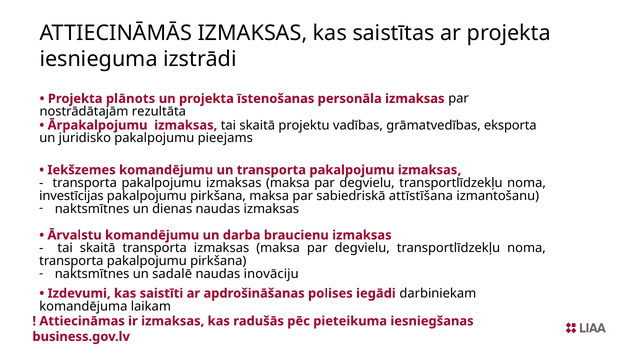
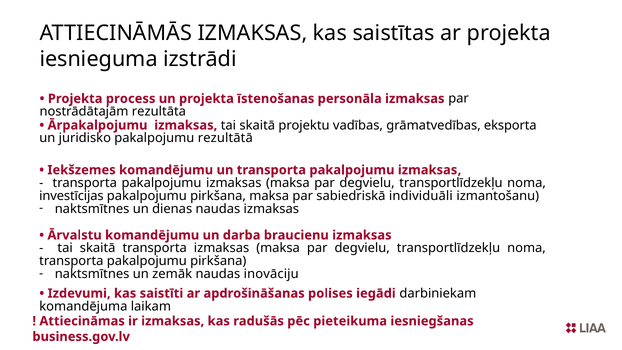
plānots: plānots -> process
pieejams: pieejams -> rezultātā
attīstīšana: attīstīšana -> individuāli
sadalē: sadalē -> zemāk
